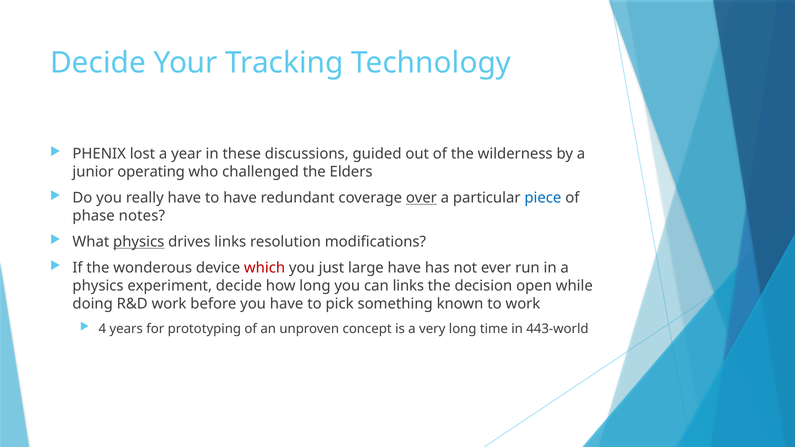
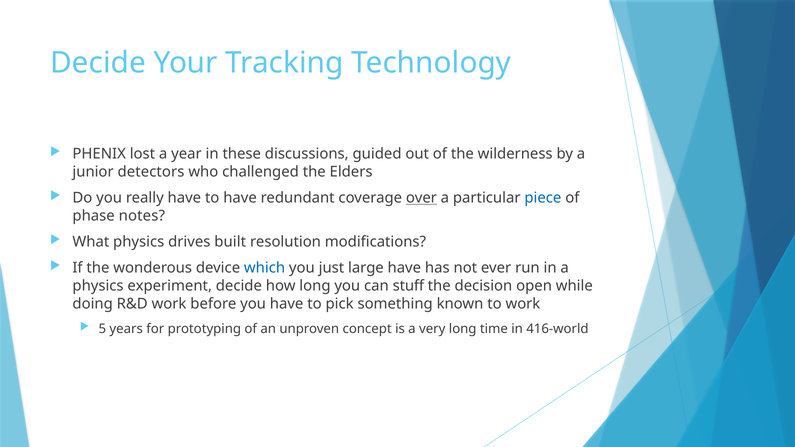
operating: operating -> detectors
physics at (139, 242) underline: present -> none
drives links: links -> built
which colour: red -> blue
can links: links -> stuff
4: 4 -> 5
443-world: 443-world -> 416-world
